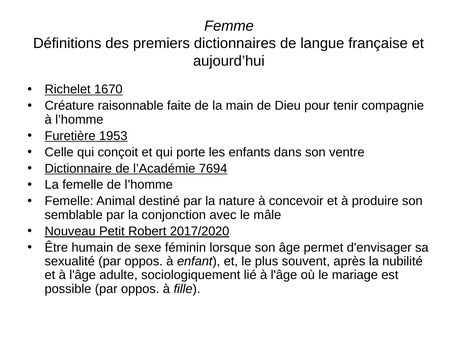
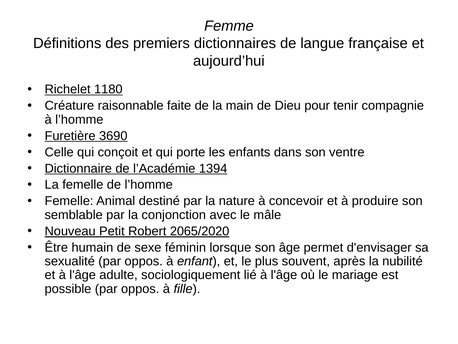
1670: 1670 -> 1180
1953: 1953 -> 3690
7694: 7694 -> 1394
2017/2020: 2017/2020 -> 2065/2020
